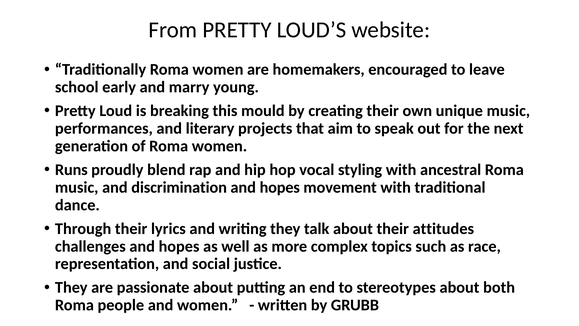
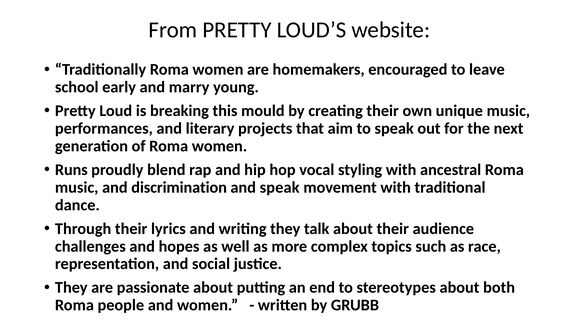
hopes at (280, 187): hopes -> speak
attitudes: attitudes -> audience
